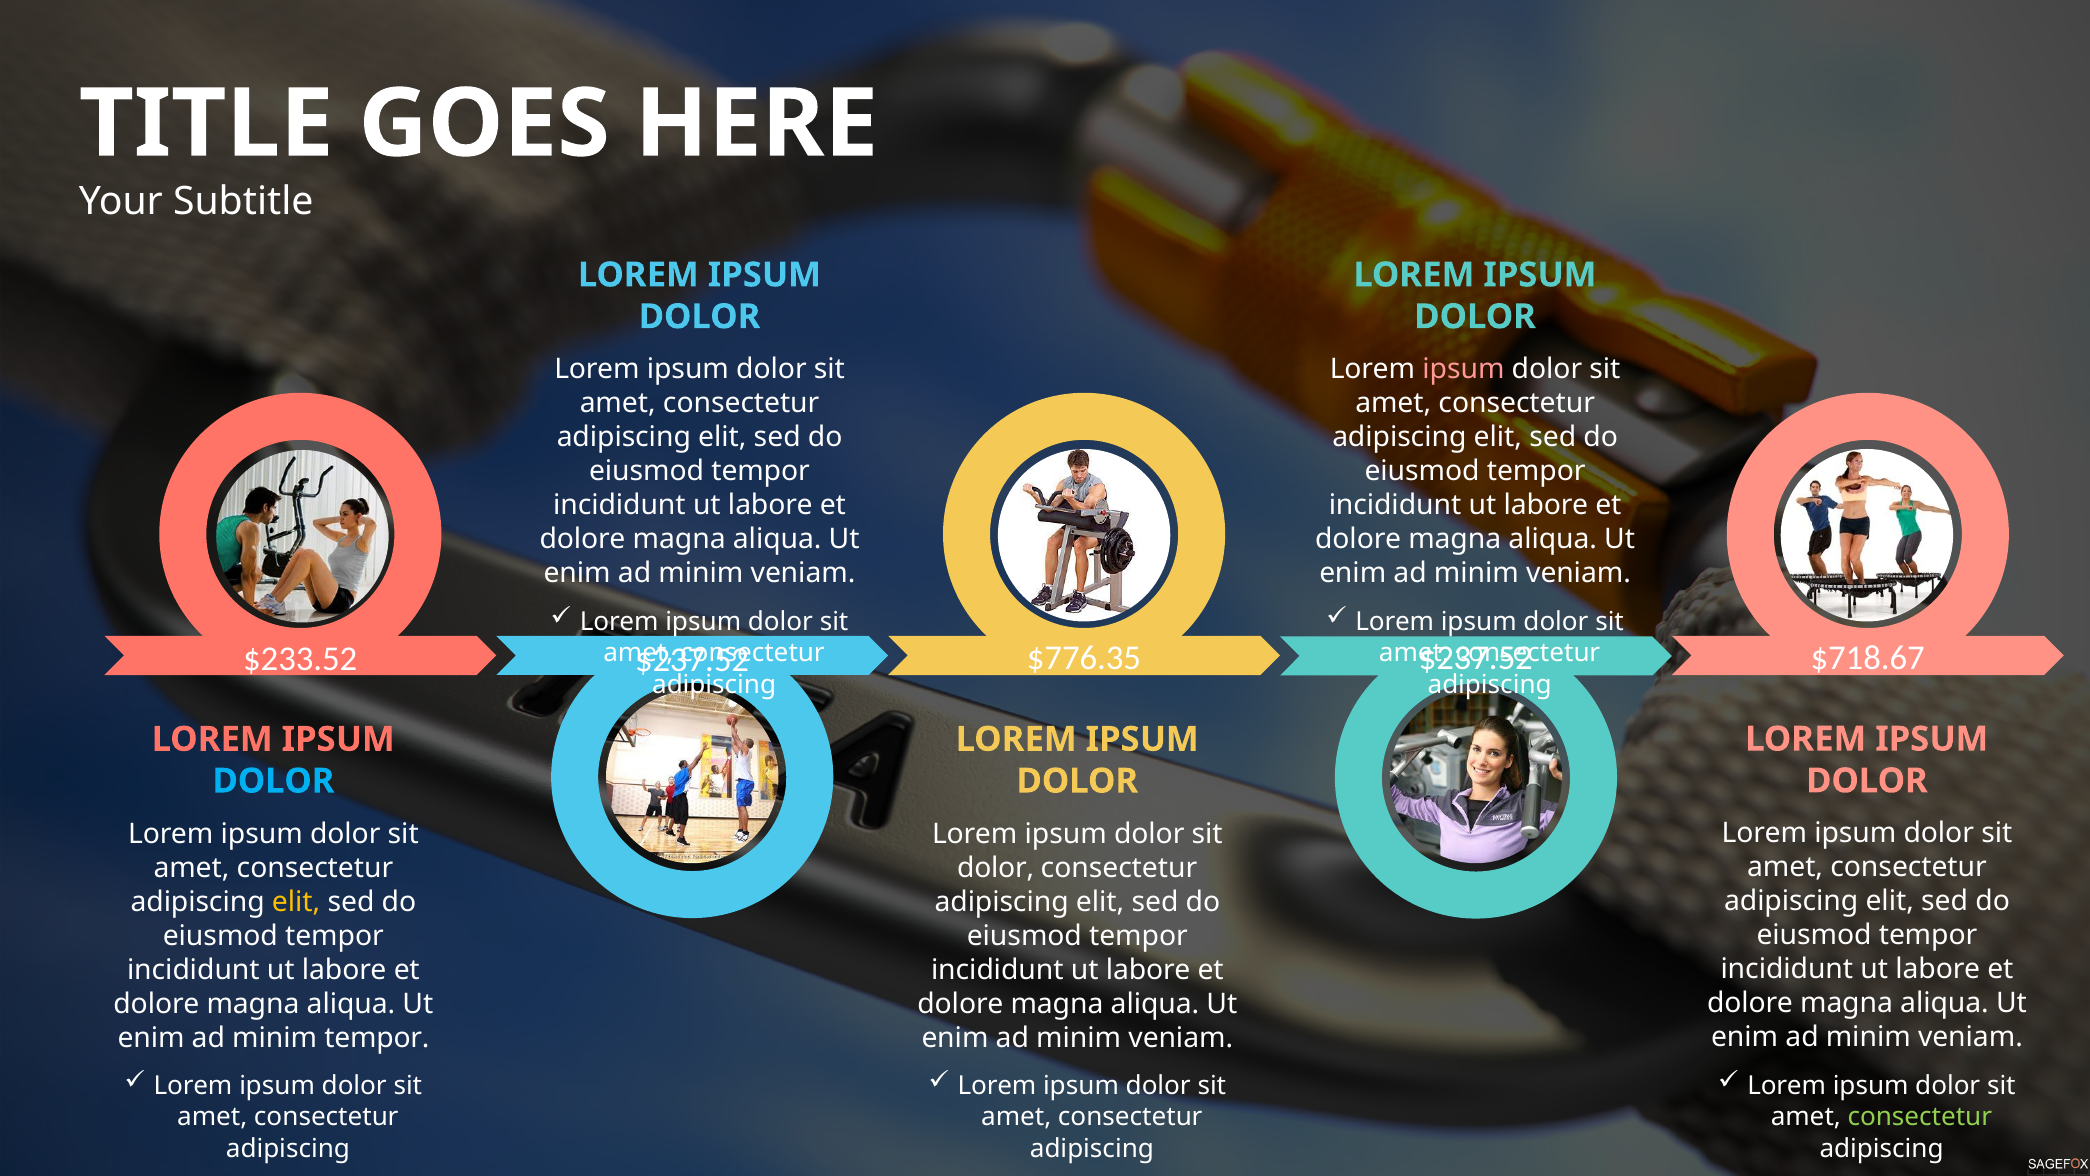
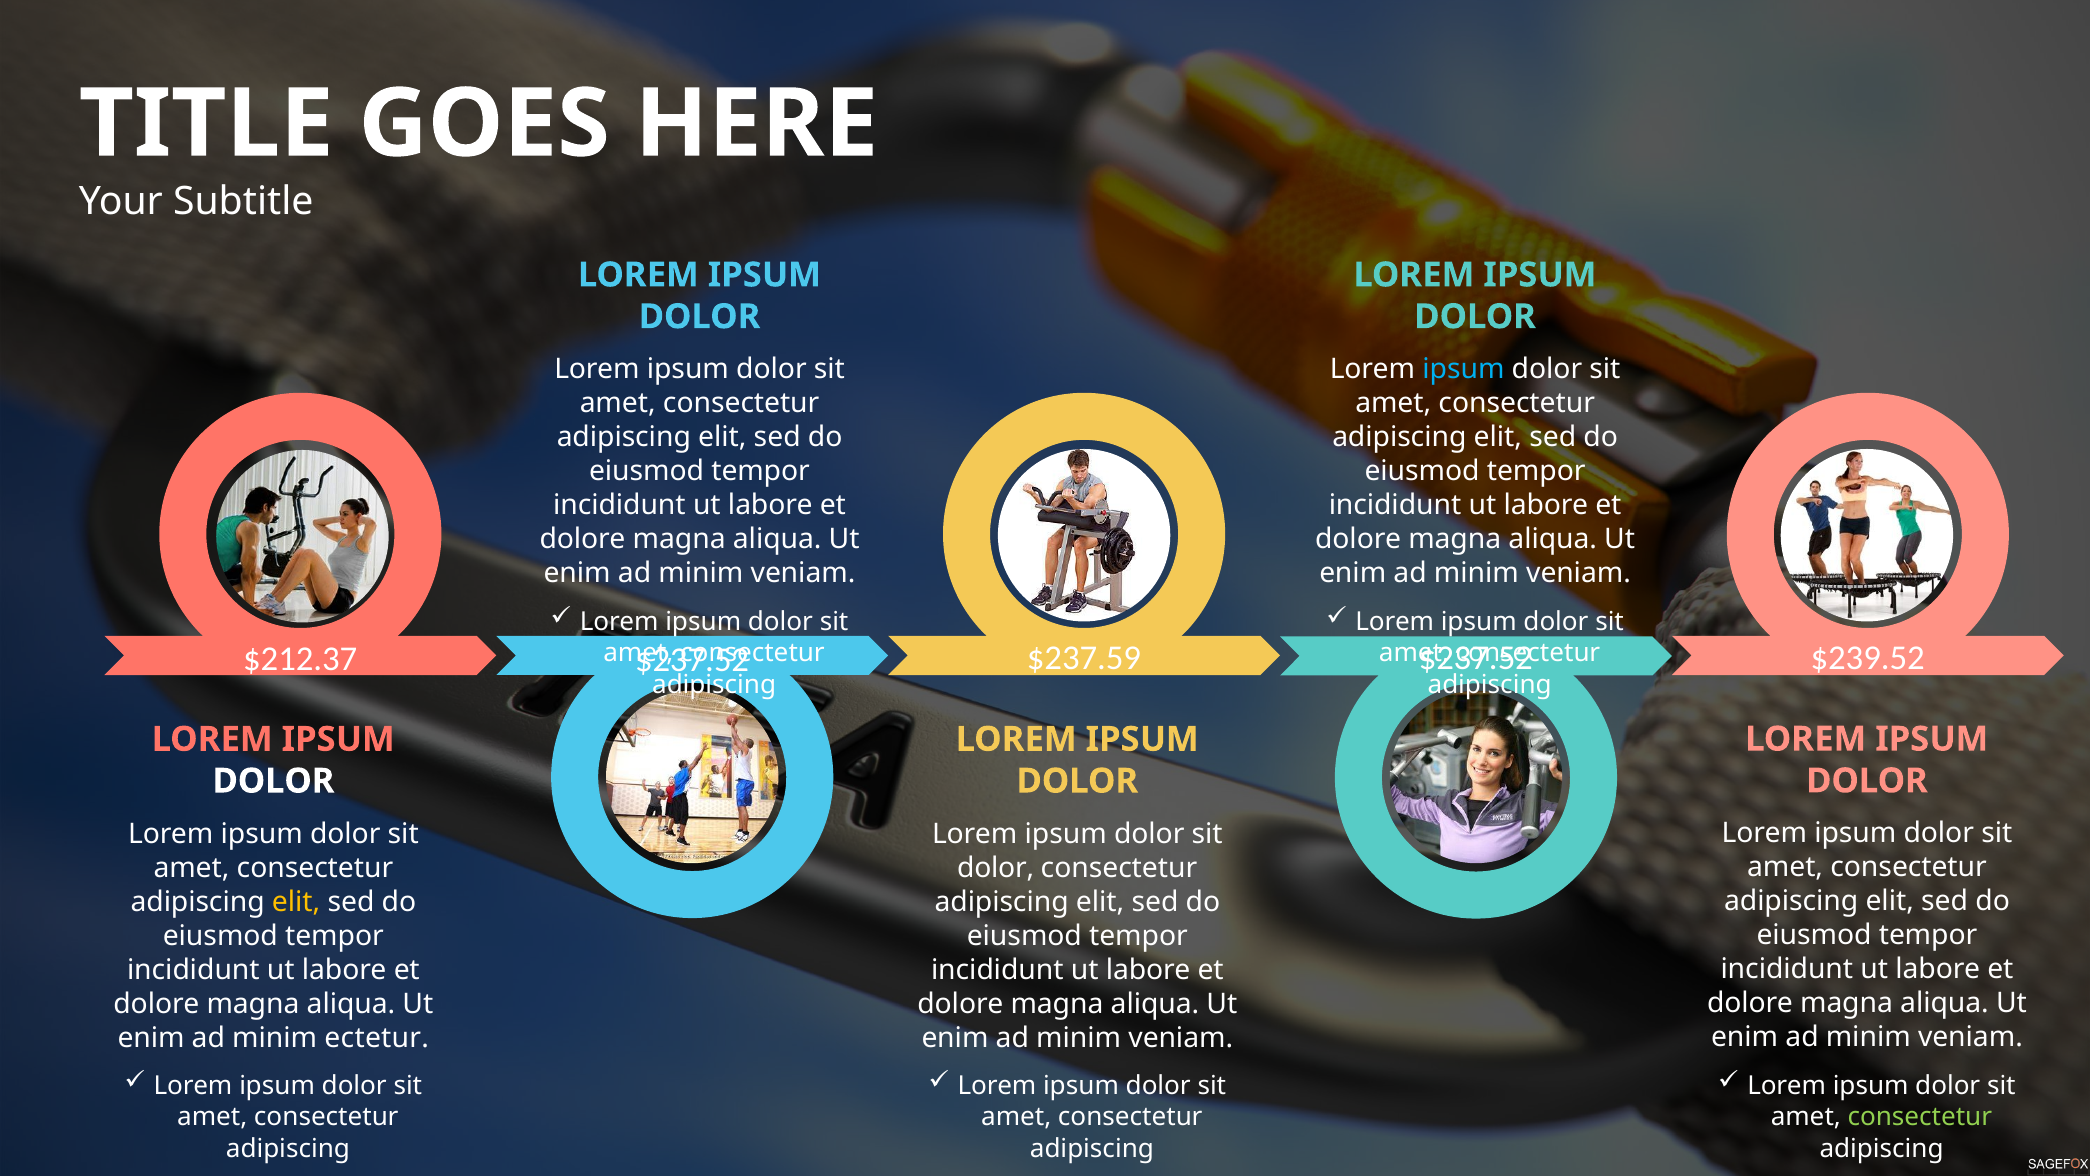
ipsum at (1463, 369) colour: pink -> light blue
$233.52: $233.52 -> $212.37
$776.35: $776.35 -> $237.59
$718.67: $718.67 -> $239.52
DOLOR at (273, 781) colour: light blue -> white
minim tempor: tempor -> ectetur
